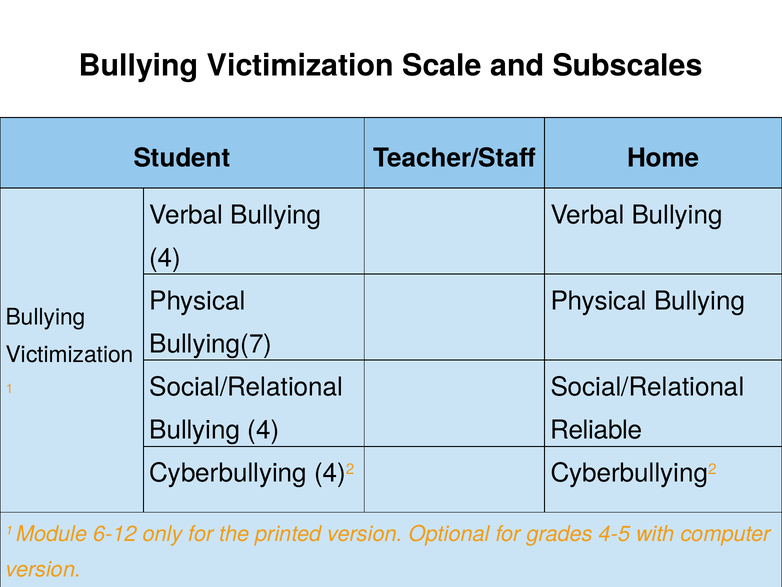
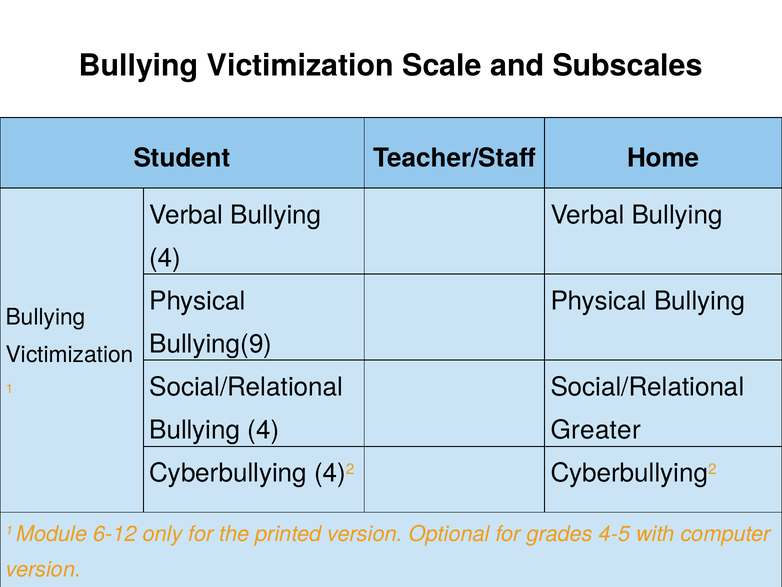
Bullying(7: Bullying(7 -> Bullying(9
Reliable: Reliable -> Greater
